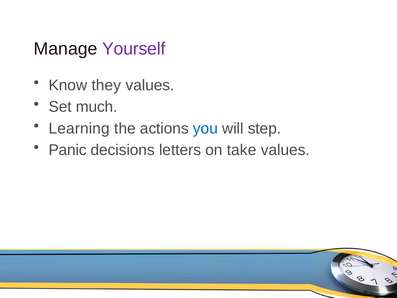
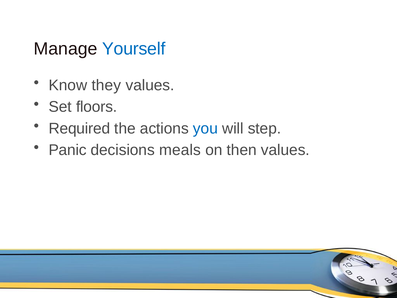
Yourself colour: purple -> blue
much: much -> floors
Learning: Learning -> Required
letters: letters -> meals
take: take -> then
